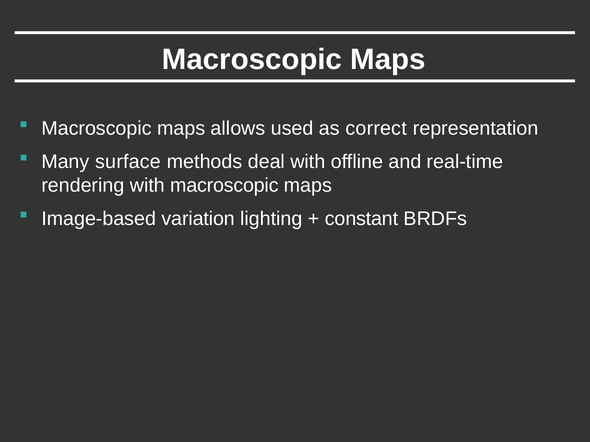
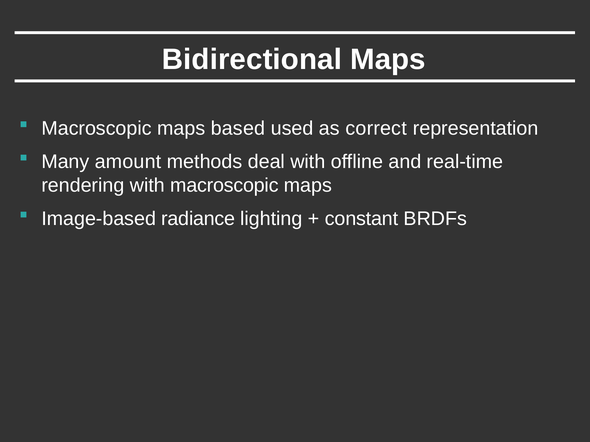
Macroscopic at (252, 60): Macroscopic -> Bidirectional
allows: allows -> based
surface: surface -> amount
variation: variation -> radiance
